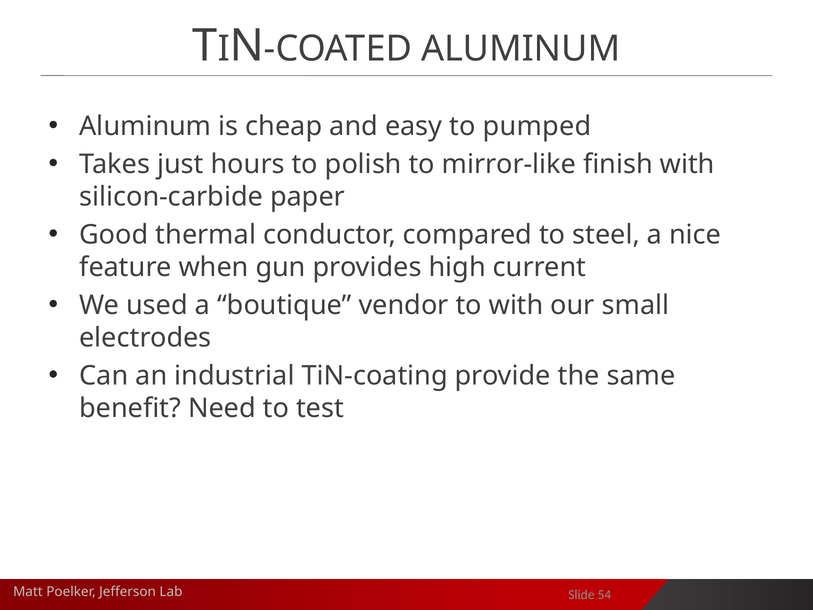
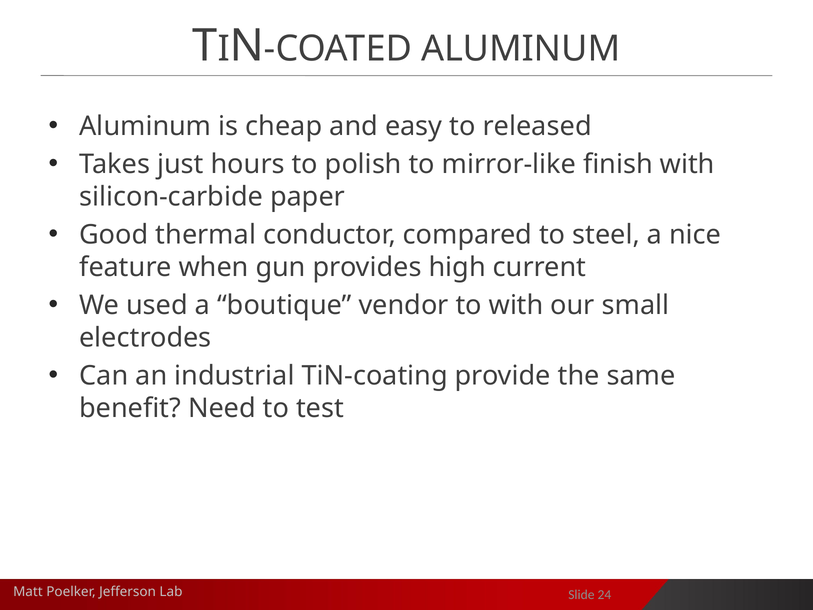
pumped: pumped -> released
54: 54 -> 24
